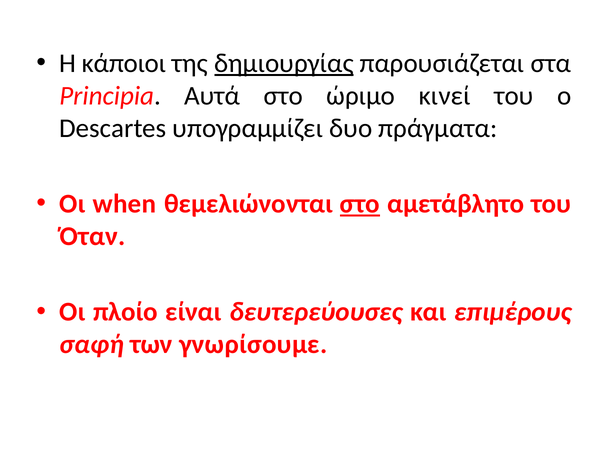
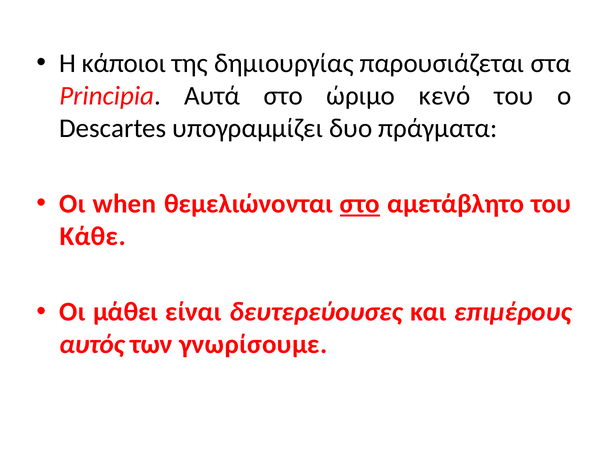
δημιουργίας underline: present -> none
κινεί: κινεί -> κενό
Όταν: Όταν -> Κάθε
πλοίο: πλοίο -> μάθει
σαφή: σαφή -> αυτός
